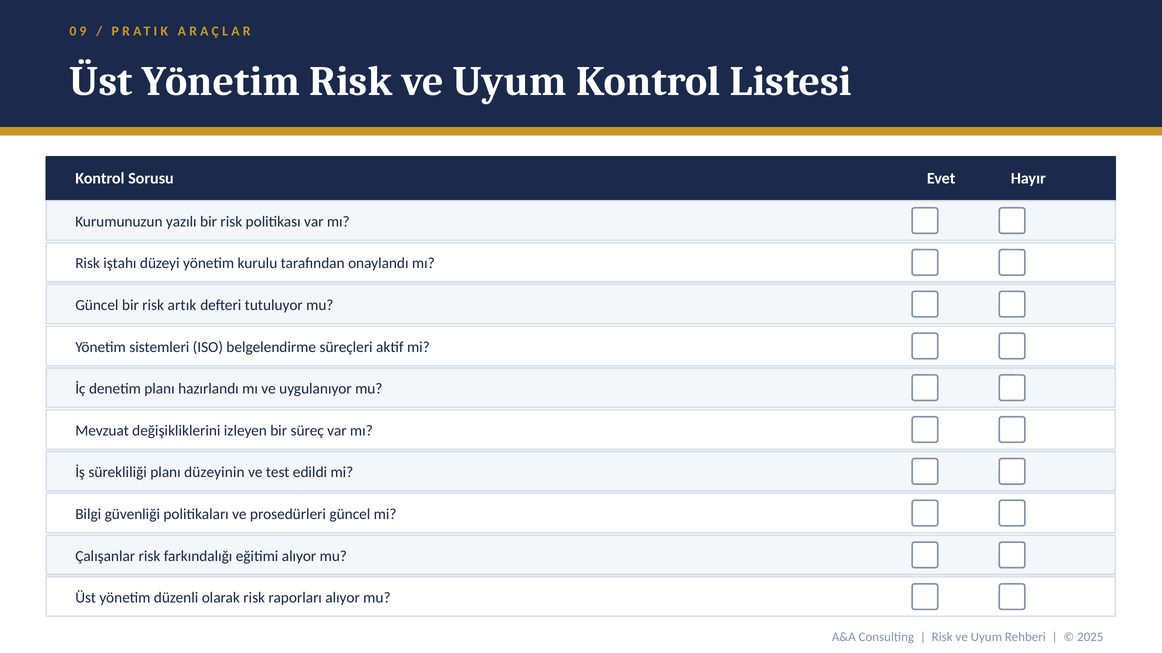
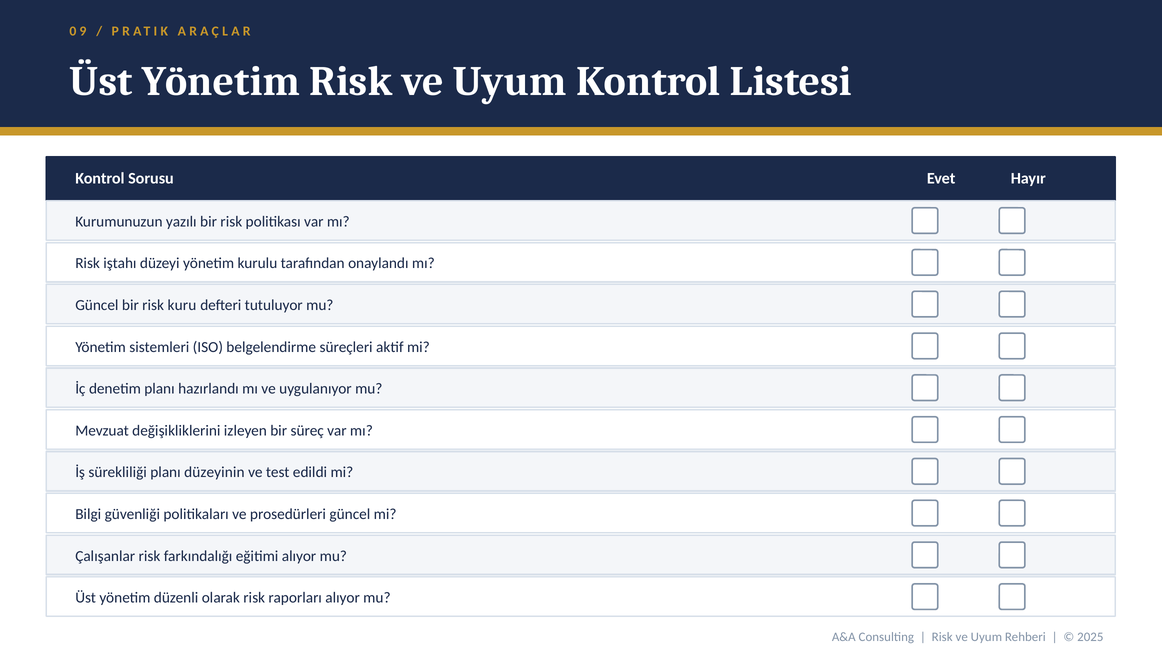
artık: artık -> kuru
